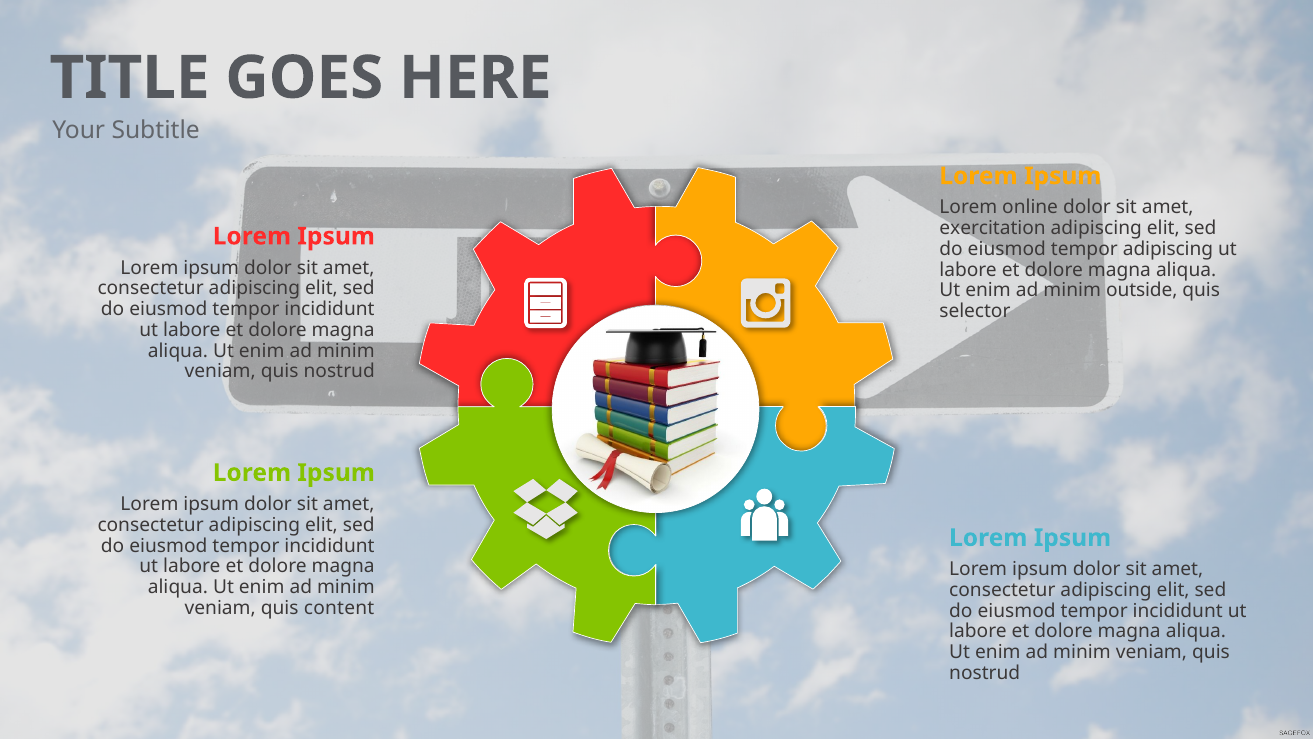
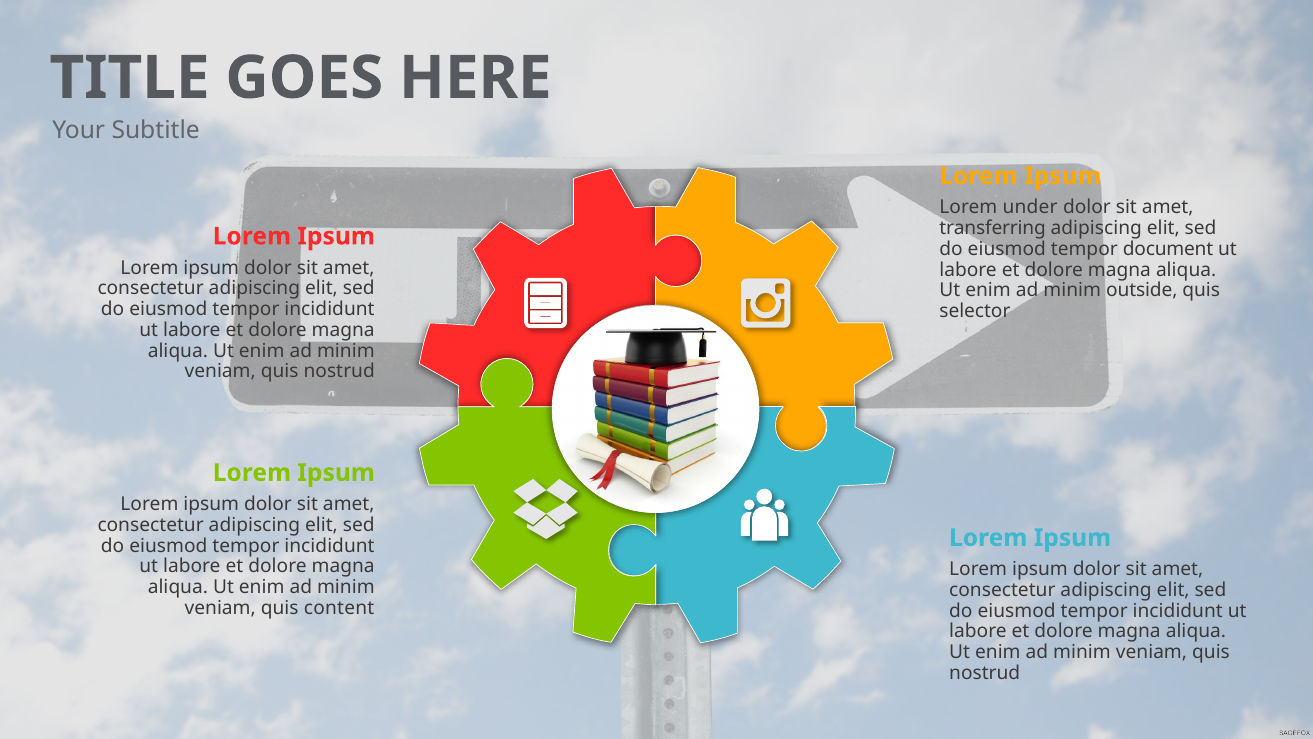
online: online -> under
exercitation: exercitation -> transferring
tempor adipiscing: adipiscing -> document
